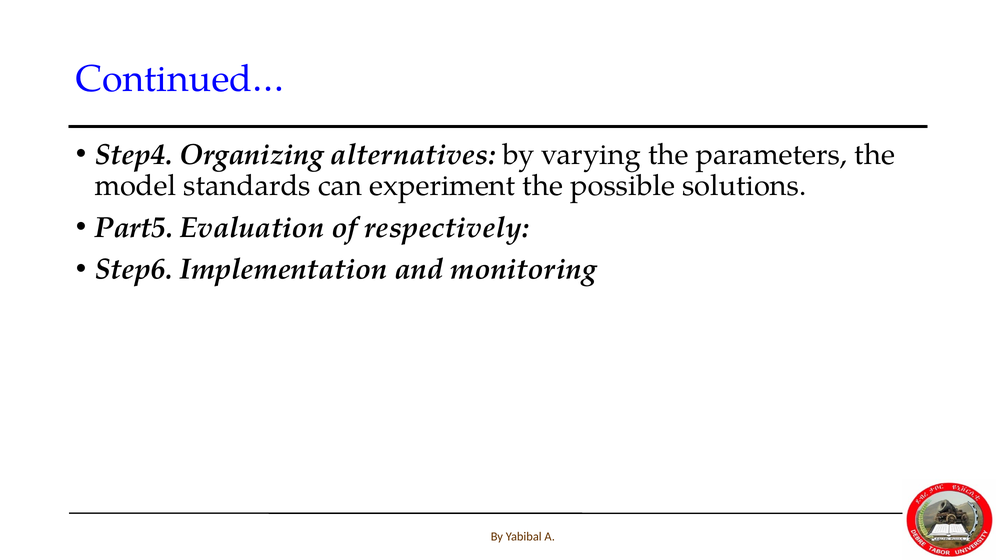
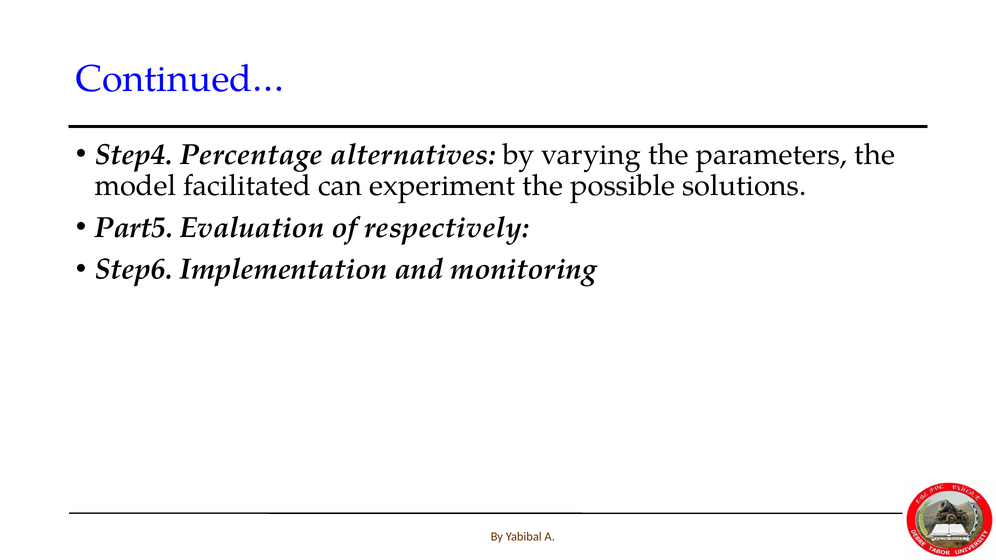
Organizing: Organizing -> Percentage
standards: standards -> facilitated
